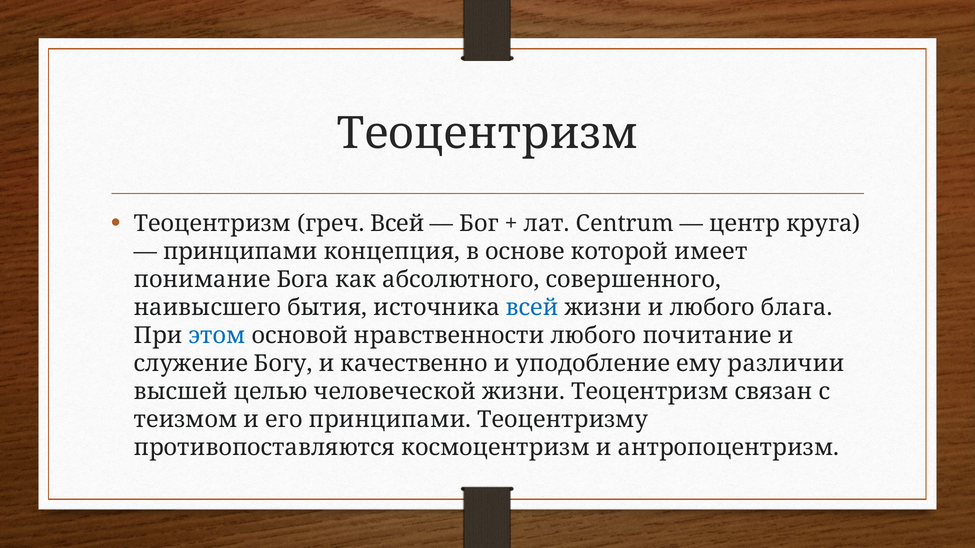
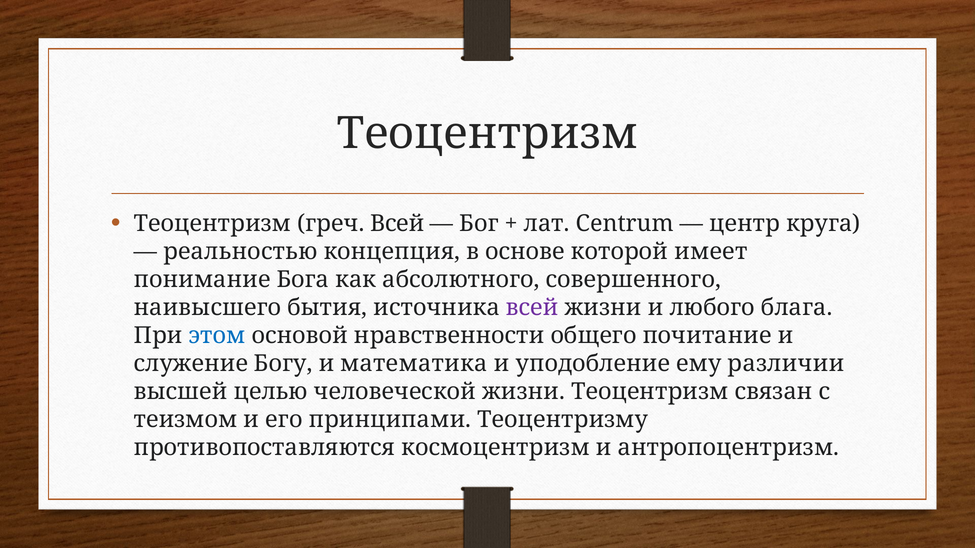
принципами at (240, 252): принципами -> реальностью
всей at (532, 308) colour: blue -> purple
нравственности любого: любого -> общего
качественно: качественно -> математика
